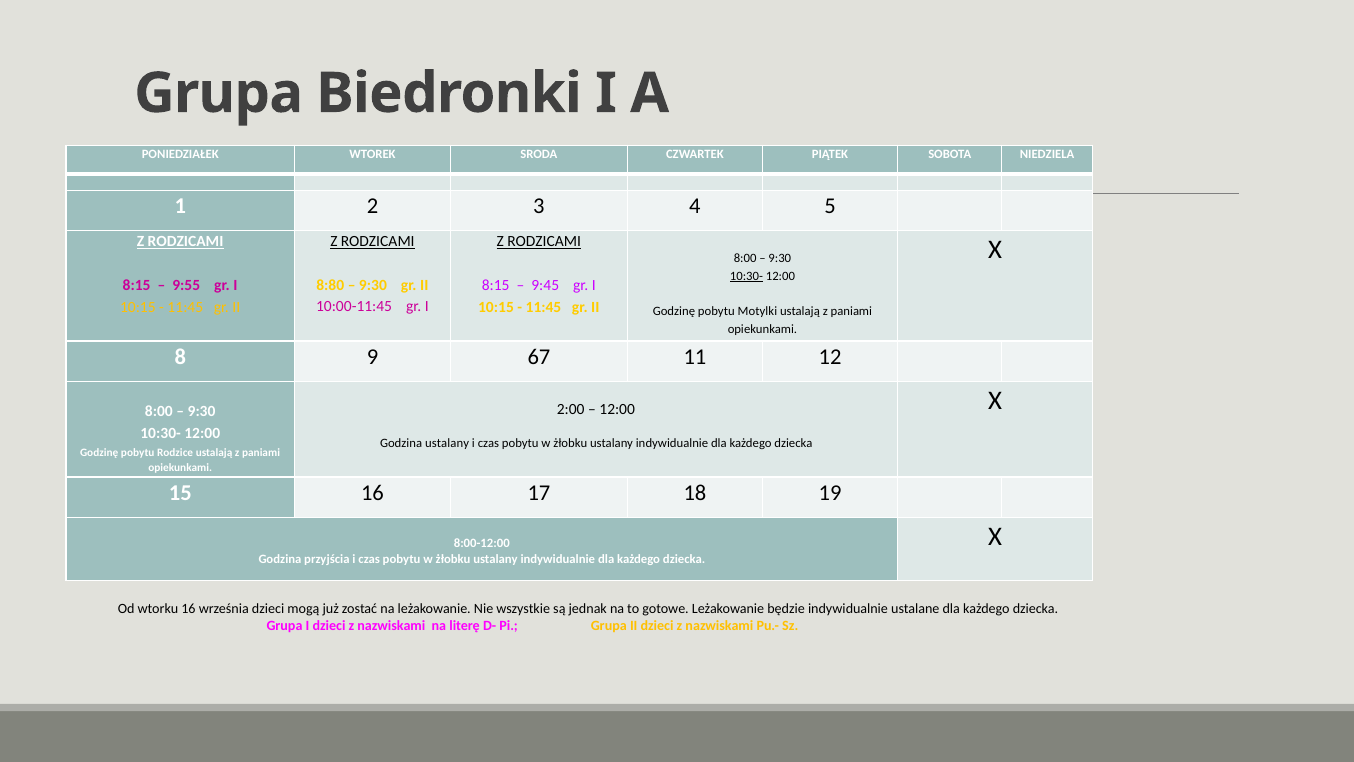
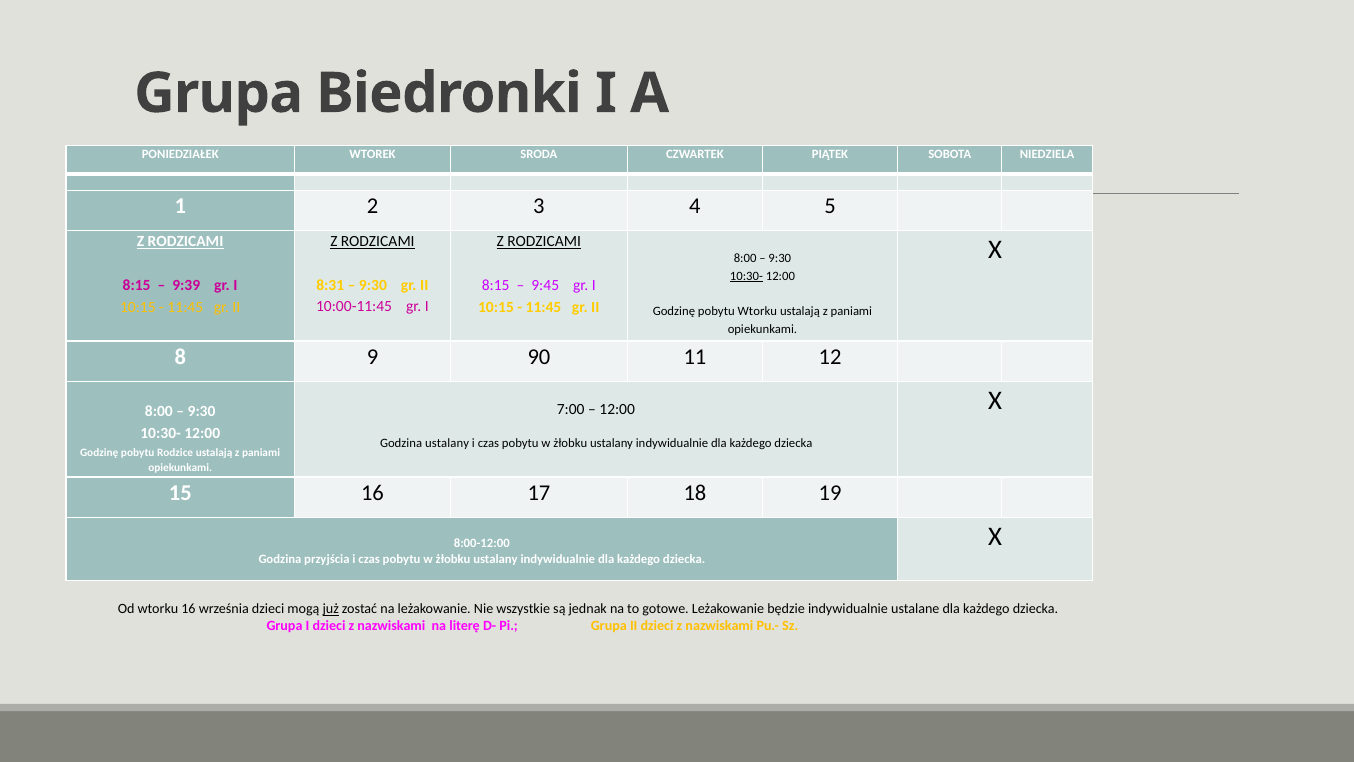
9:55: 9:55 -> 9:39
8:80: 8:80 -> 8:31
pobytu Motylki: Motylki -> Wtorku
67: 67 -> 90
2:00: 2:00 -> 7:00
już underline: none -> present
